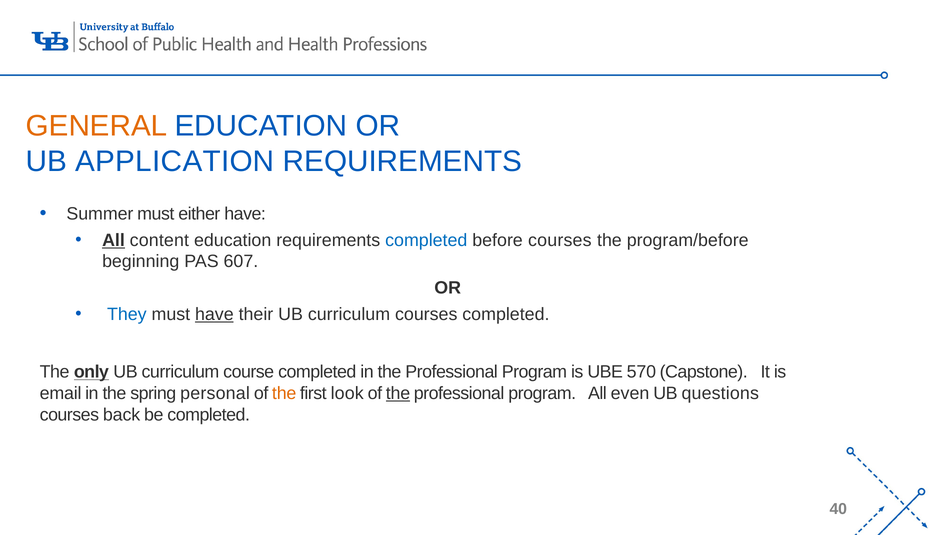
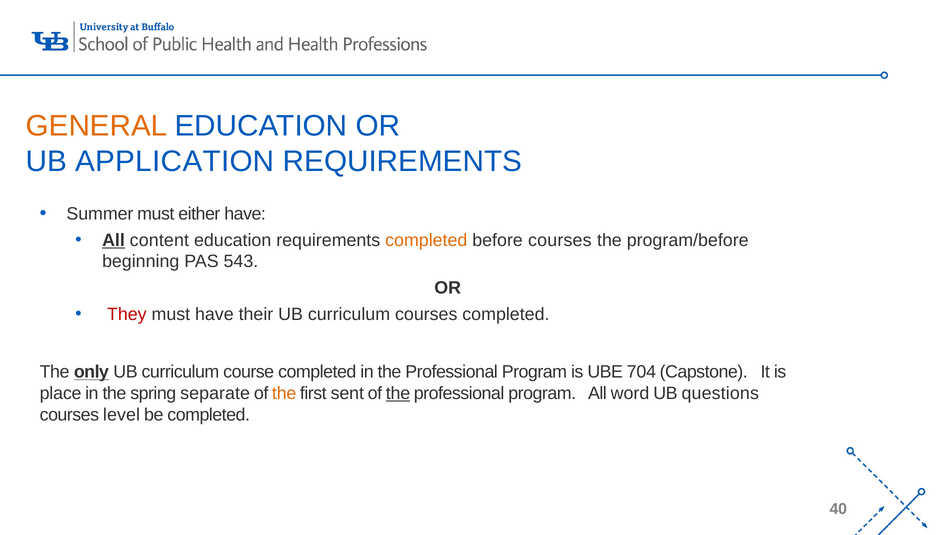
completed at (426, 240) colour: blue -> orange
607: 607 -> 543
They colour: blue -> red
have at (214, 314) underline: present -> none
570: 570 -> 704
email: email -> place
personal: personal -> separate
look: look -> sent
even: even -> word
back: back -> level
